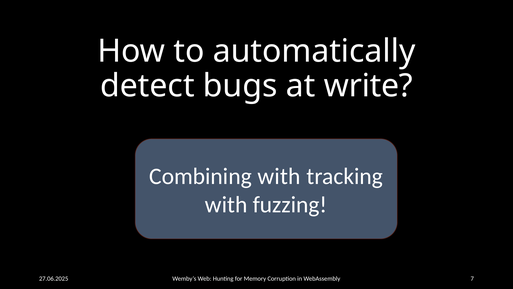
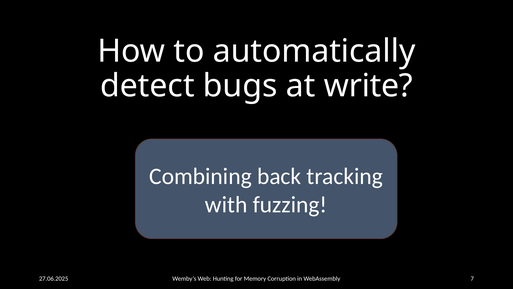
Combining with: with -> back
